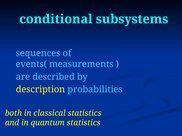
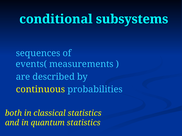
description: description -> continuous
